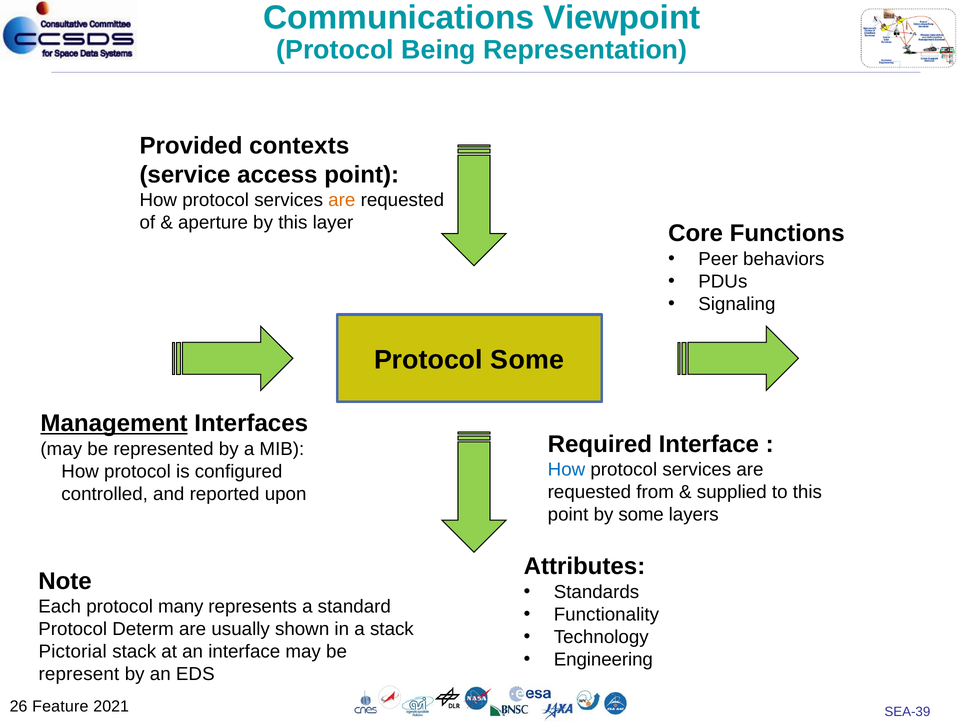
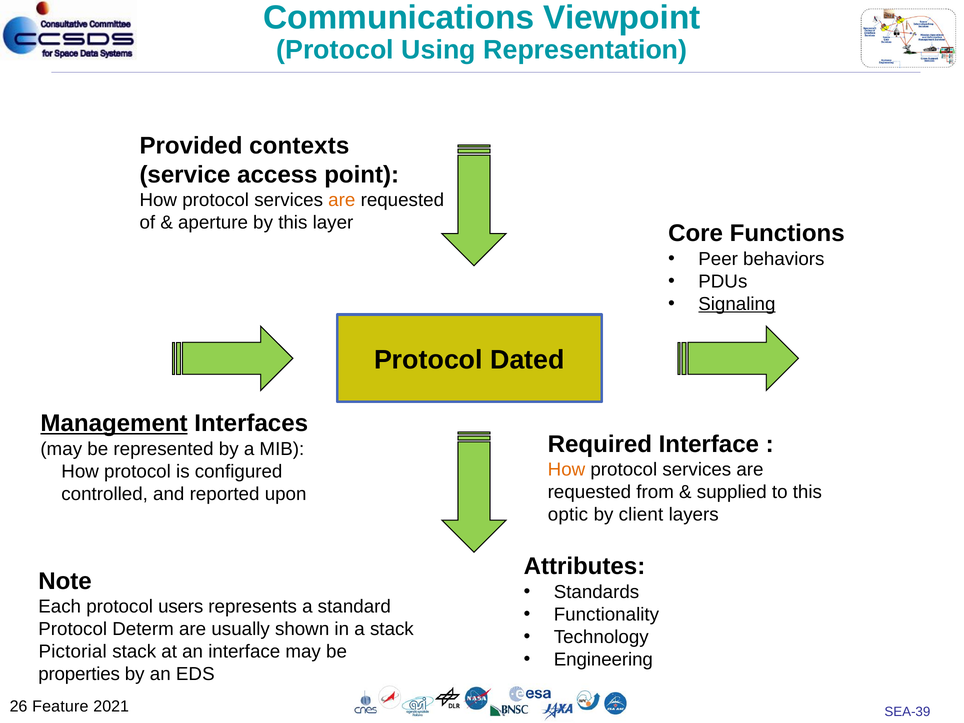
Being: Being -> Using
Signaling underline: none -> present
Protocol Some: Some -> Dated
How at (566, 469) colour: blue -> orange
point at (568, 514): point -> optic
by some: some -> client
many: many -> users
represent: represent -> properties
